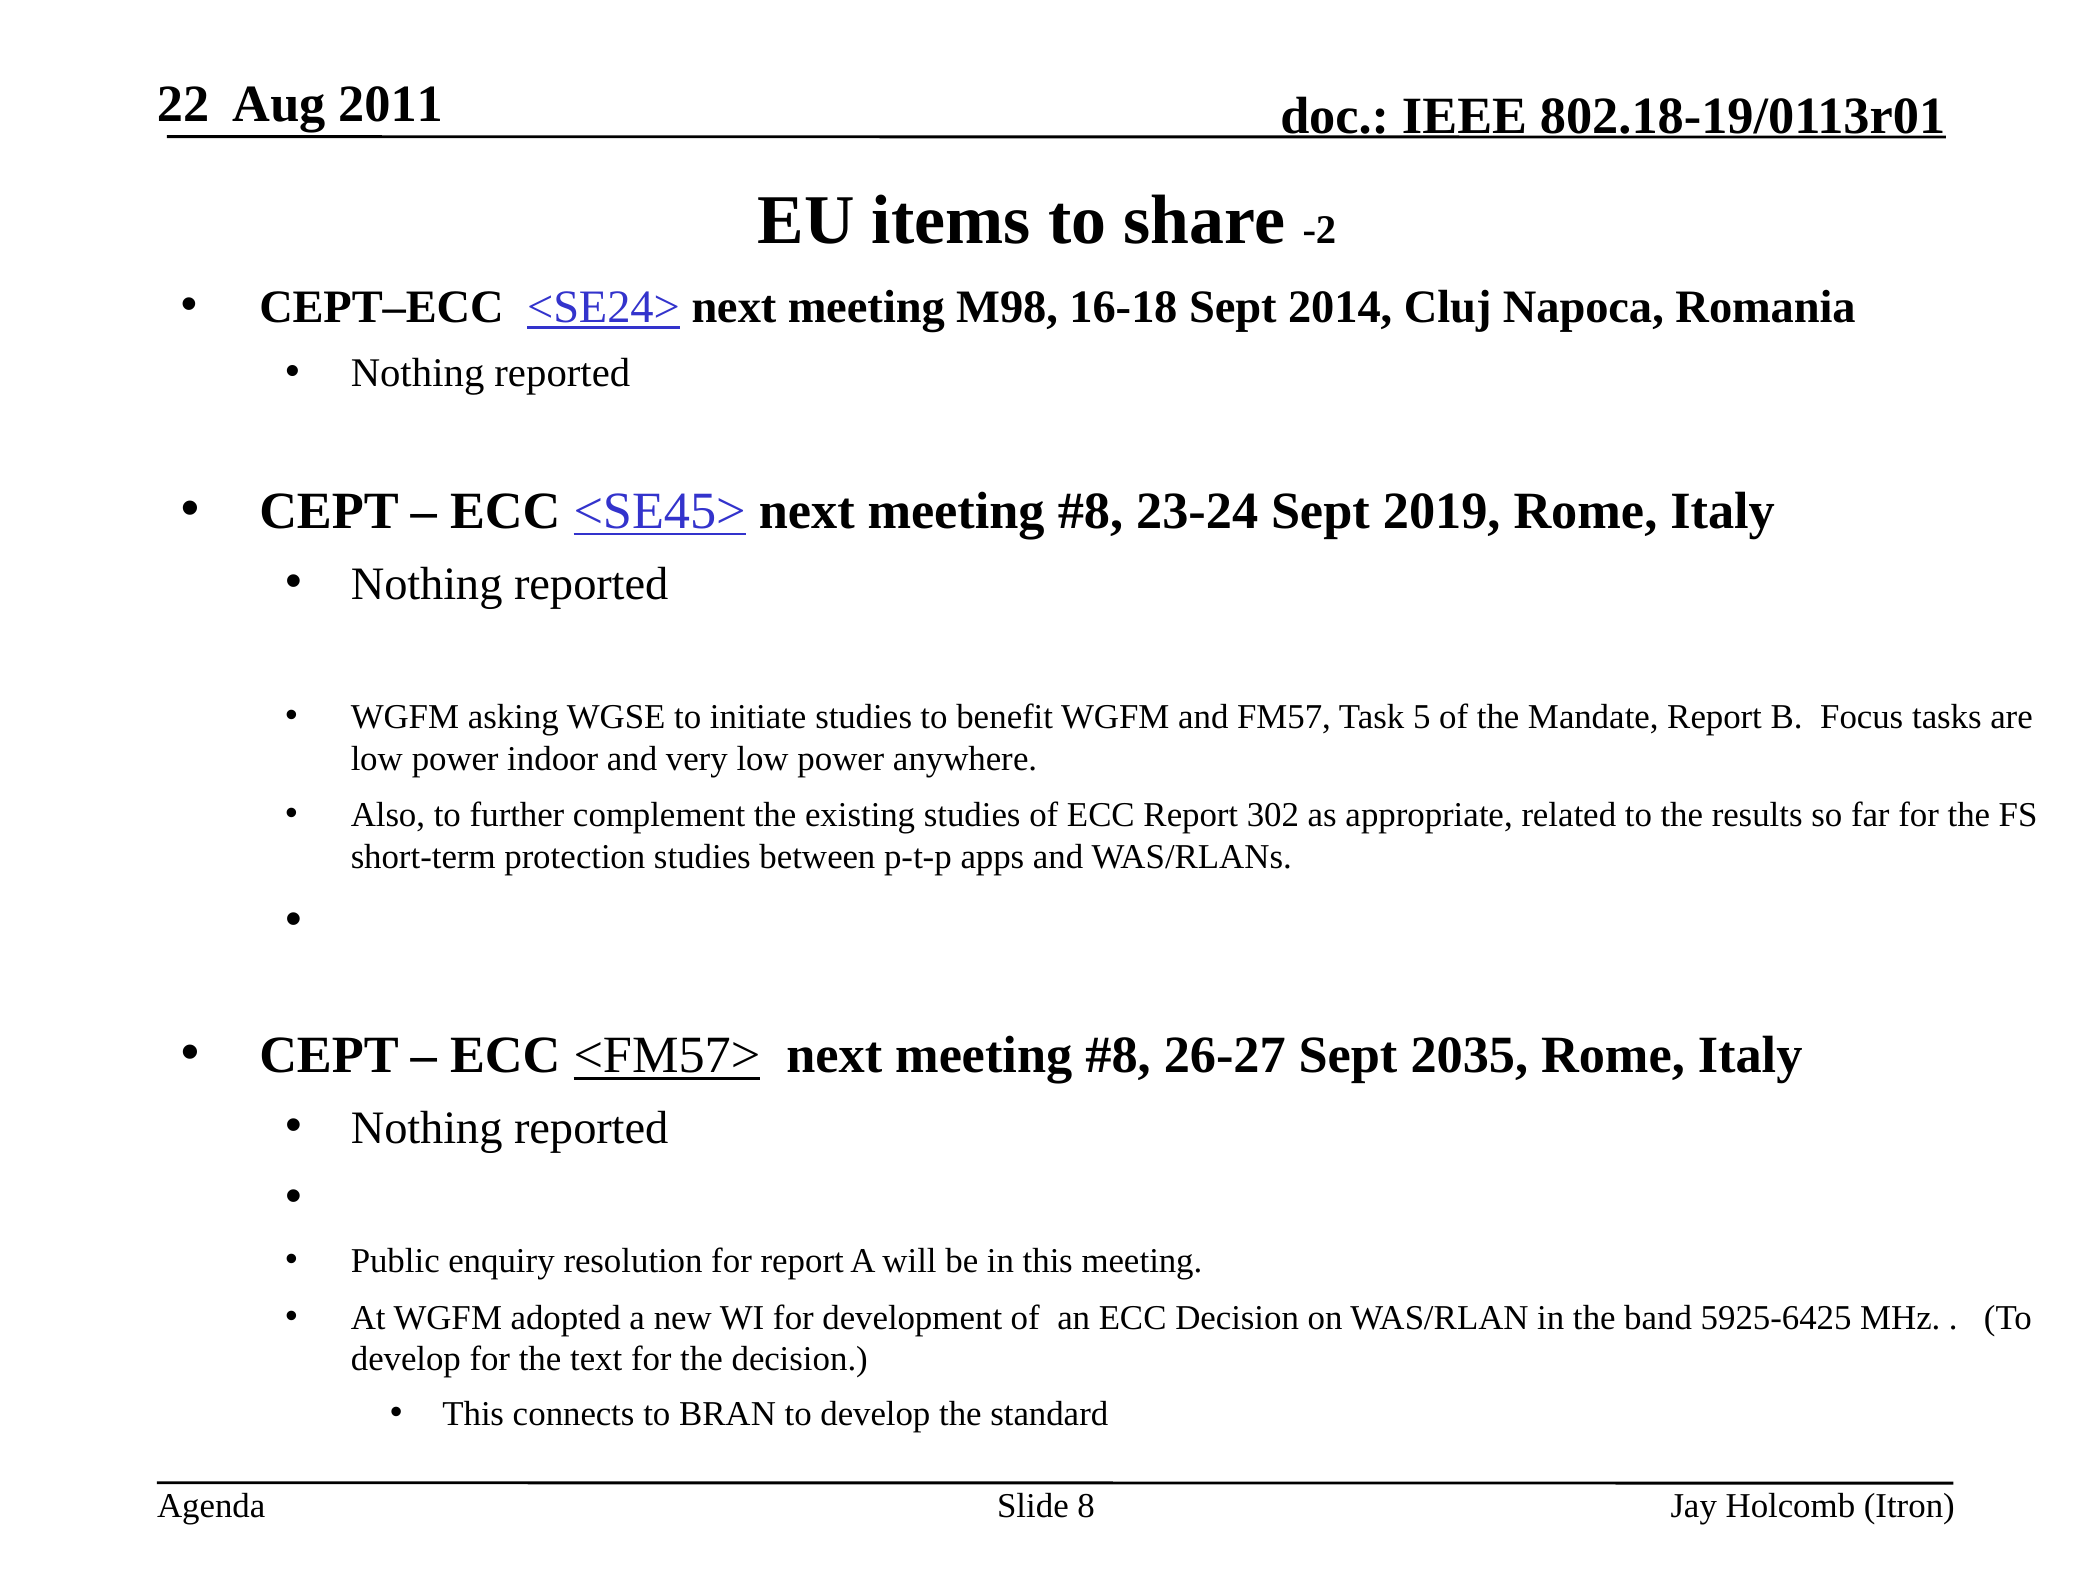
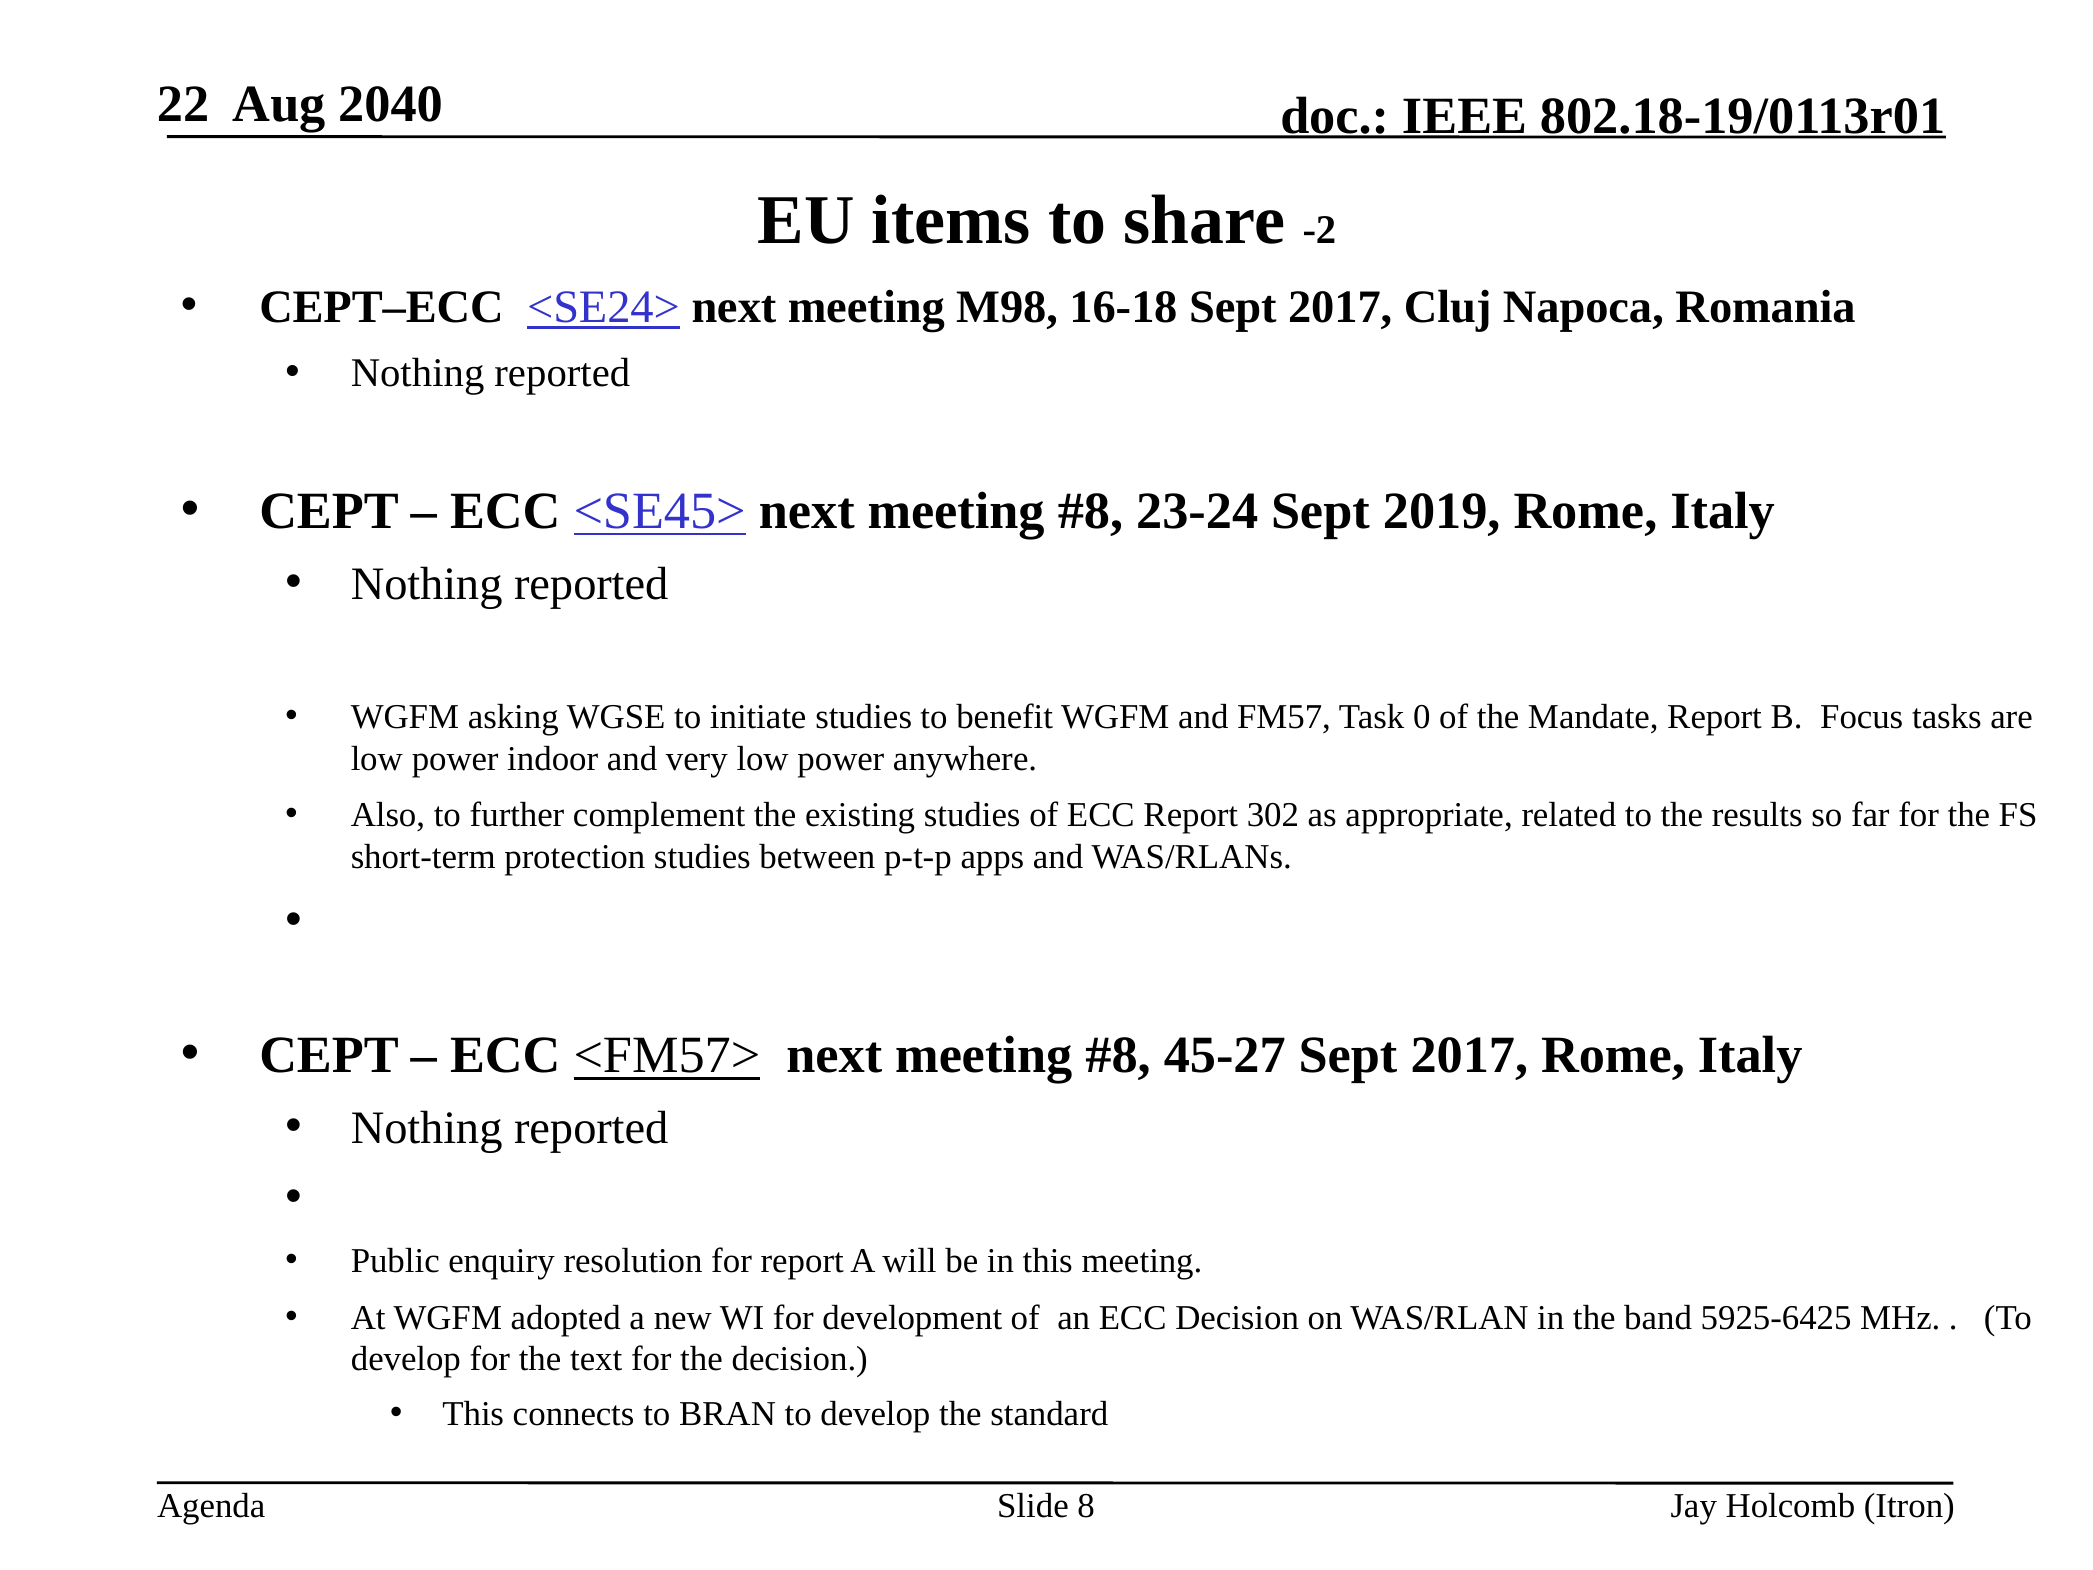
2011: 2011 -> 2040
16-18 Sept 2014: 2014 -> 2017
5: 5 -> 0
26-27: 26-27 -> 45-27
2035 at (1469, 1055): 2035 -> 2017
